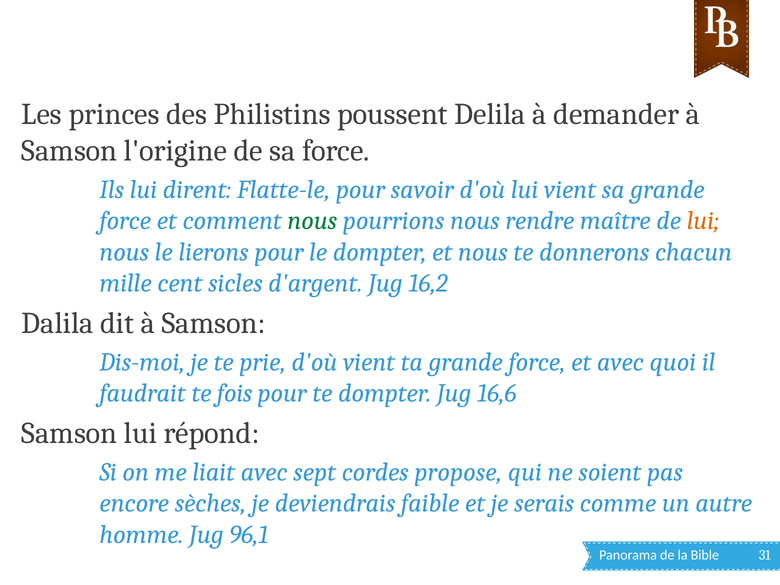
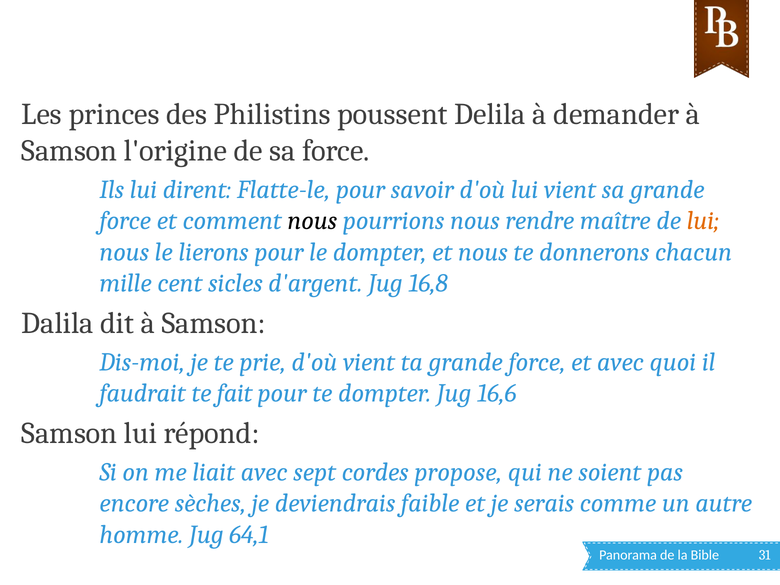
nous at (312, 221) colour: green -> black
16,2: 16,2 -> 16,8
fois: fois -> fait
96,1: 96,1 -> 64,1
